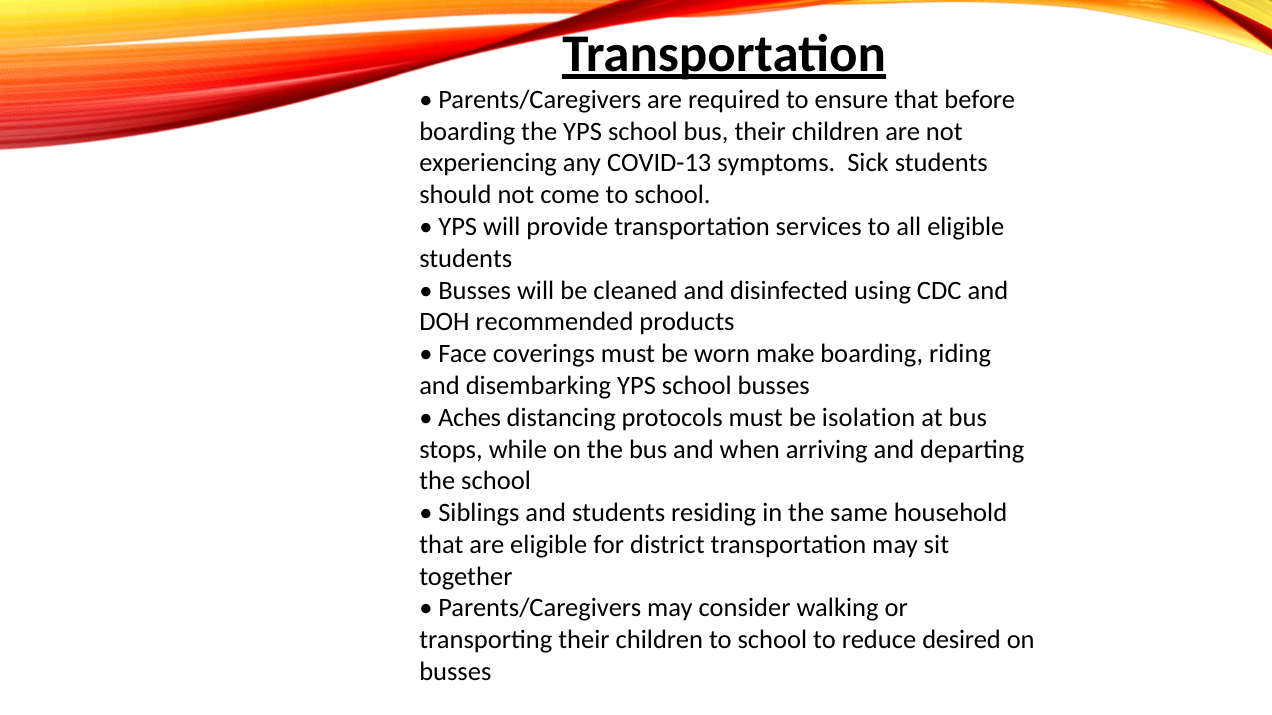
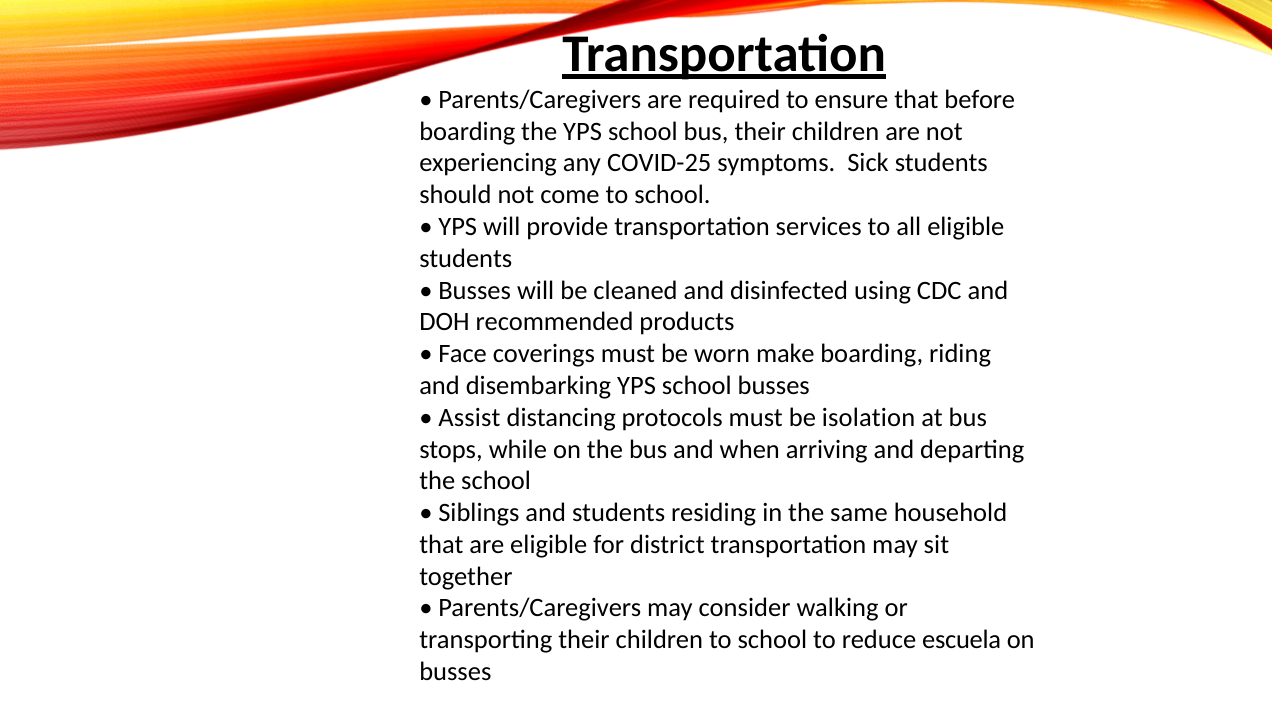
COVID-13: COVID-13 -> COVID-25
Aches: Aches -> Assist
desired: desired -> escuela
